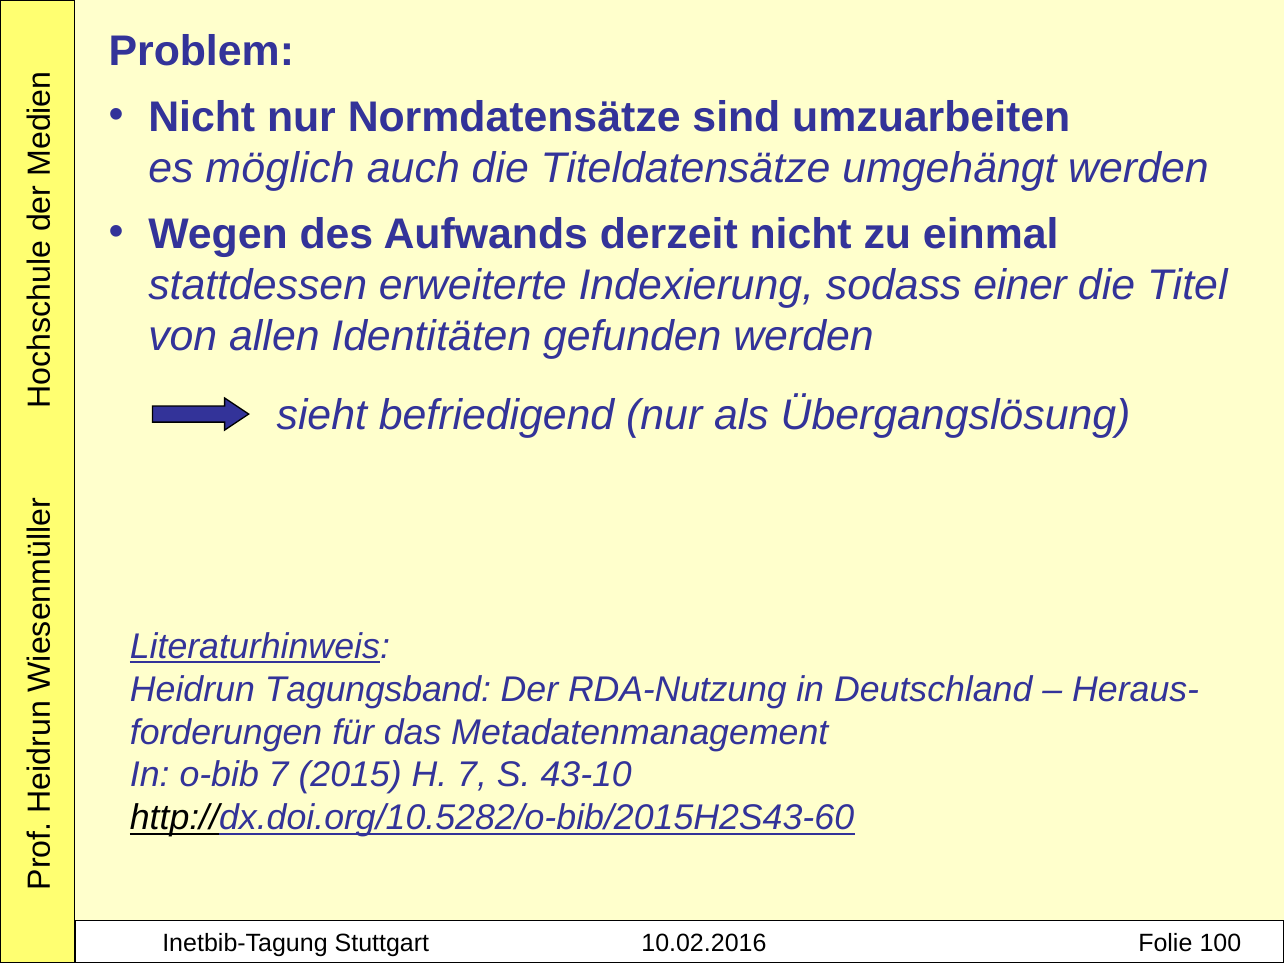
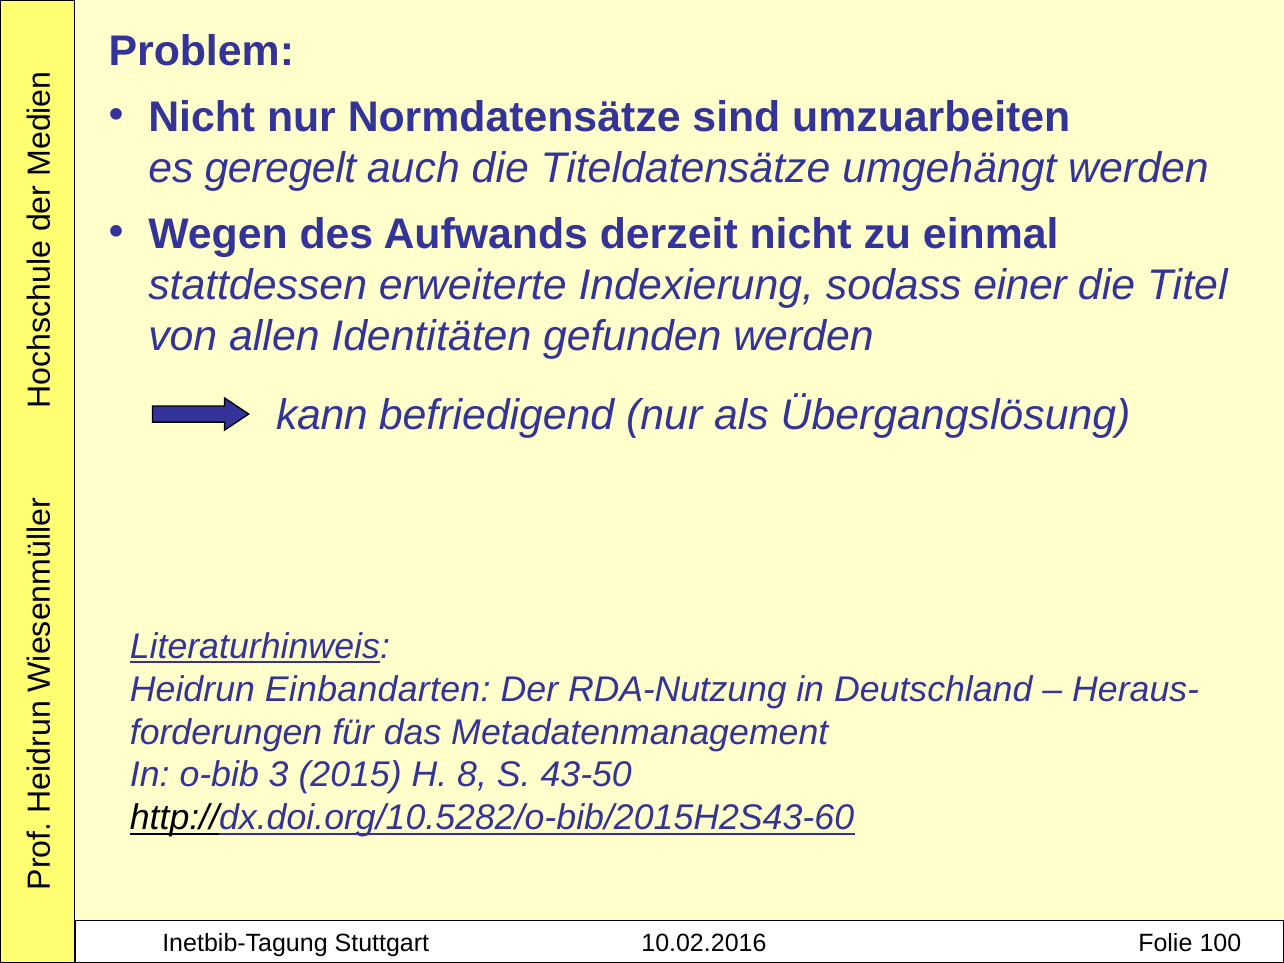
möglich: möglich -> geregelt
sieht: sieht -> kann
Tagungsband: Tagungsband -> Einbandarten
o-bib 7: 7 -> 3
H 7: 7 -> 8
43-10: 43-10 -> 43-50
